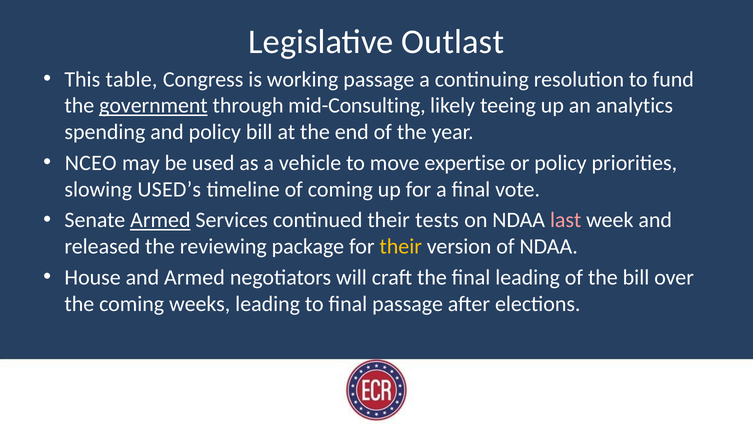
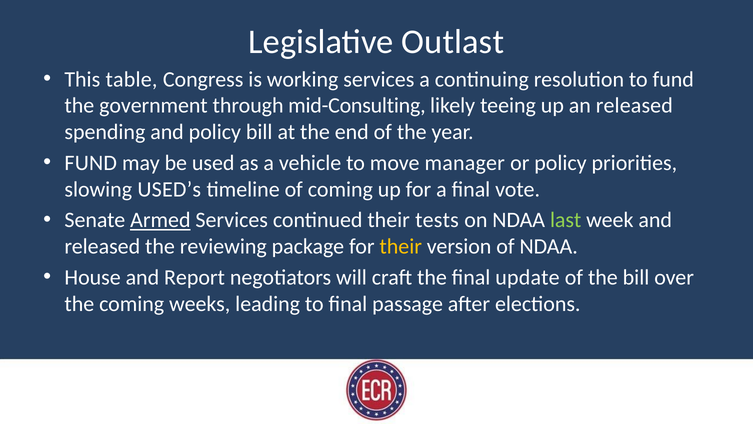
working passage: passage -> services
government underline: present -> none
an analytics: analytics -> released
NCEO at (91, 163): NCEO -> FUND
expertise: expertise -> manager
last colour: pink -> light green
and Armed: Armed -> Report
final leading: leading -> update
